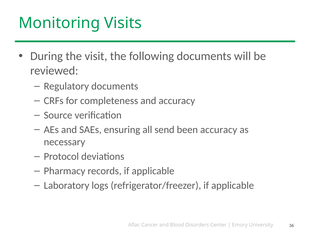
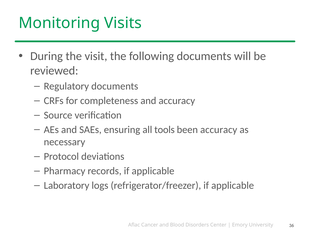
send: send -> tools
